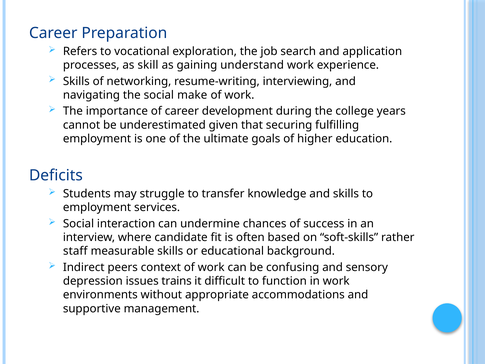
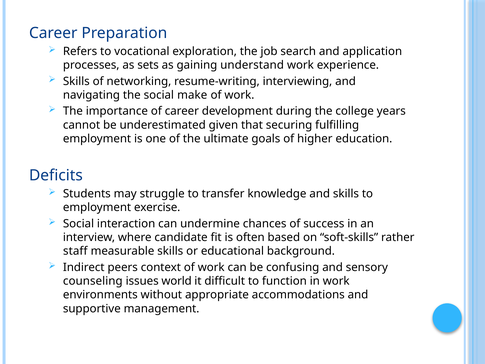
skill: skill -> sets
services: services -> exercise
depression: depression -> counseling
trains: trains -> world
